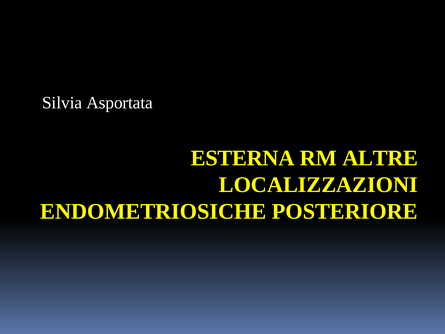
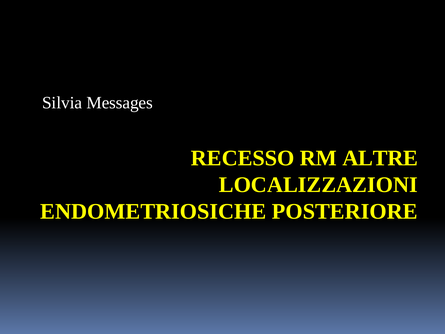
Asportata: Asportata -> Messages
ESTERNA: ESTERNA -> RECESSO
